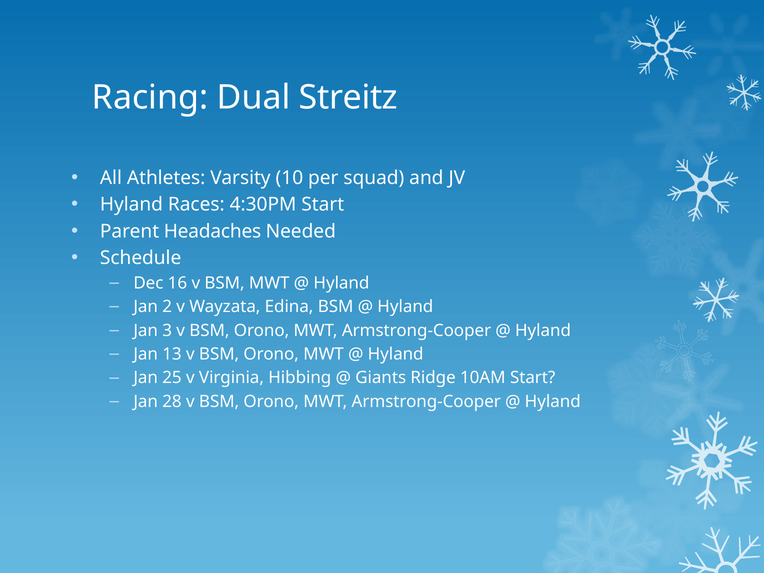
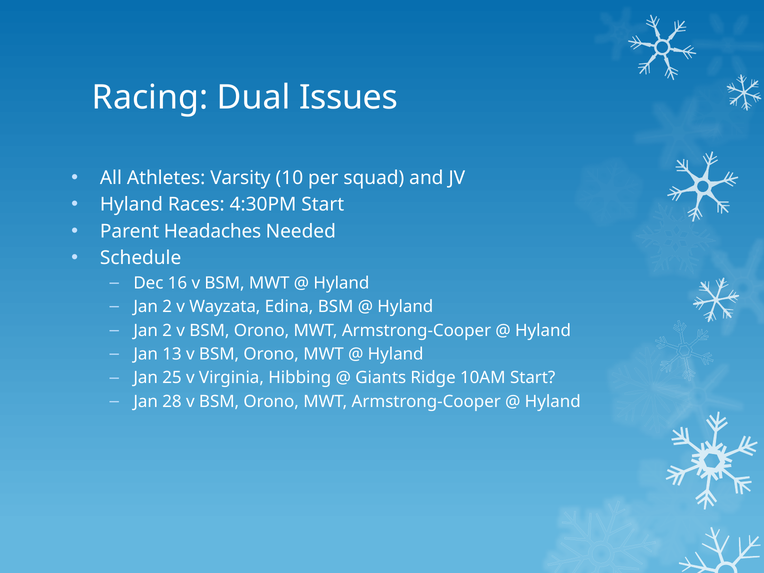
Streitz: Streitz -> Issues
3 at (167, 330): 3 -> 2
